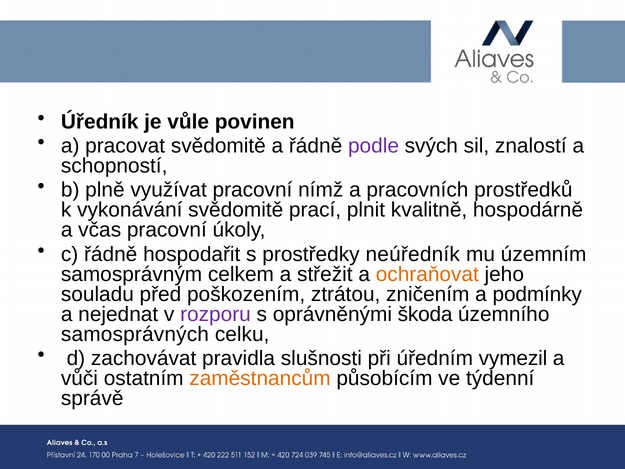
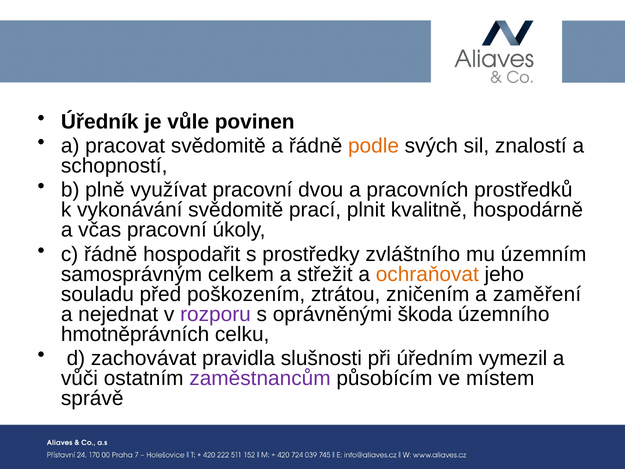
podle colour: purple -> orange
nímž: nímž -> dvou
neúředník: neúředník -> zvláštního
podmínky: podmínky -> zaměření
samosprávných: samosprávných -> hmotněprávních
zaměstnancům colour: orange -> purple
týdenní: týdenní -> místem
